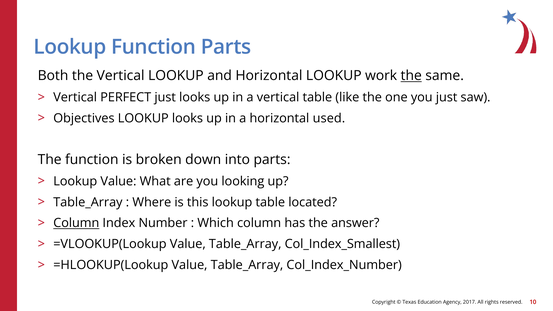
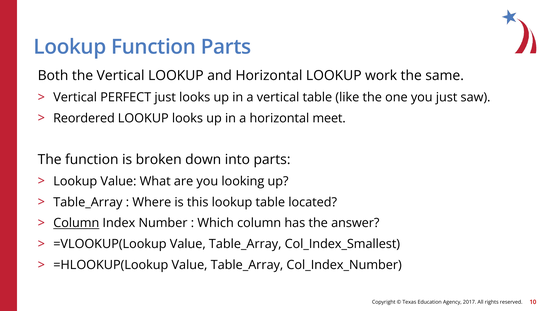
the at (411, 76) underline: present -> none
Objectives: Objectives -> Reordered
used: used -> meet
